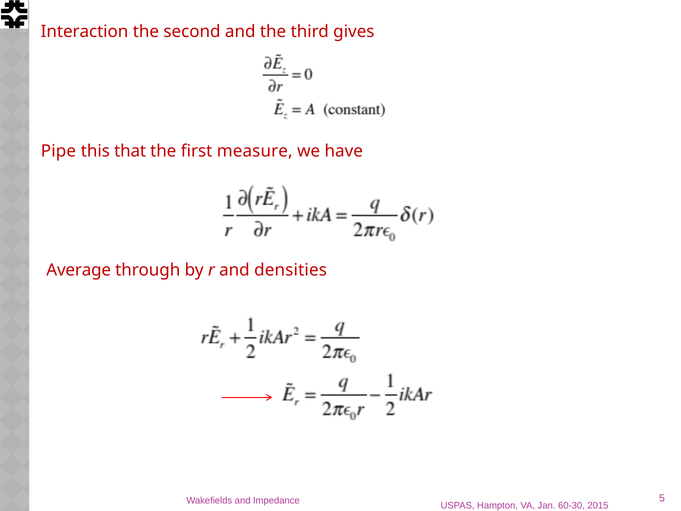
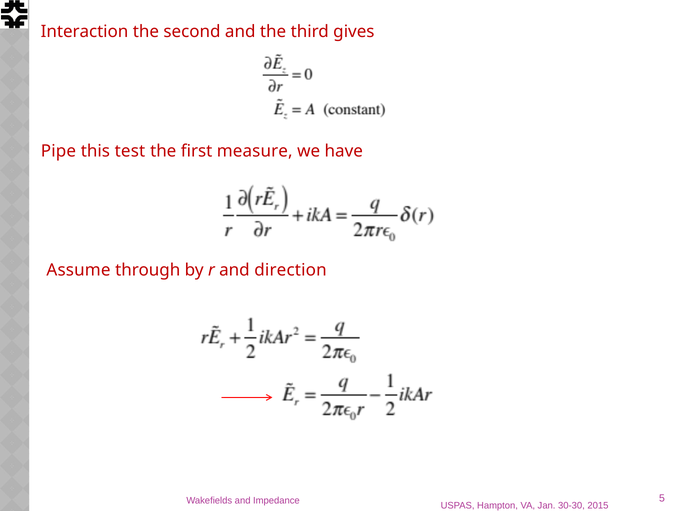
that: that -> test
Average: Average -> Assume
densities: densities -> direction
60-30: 60-30 -> 30-30
